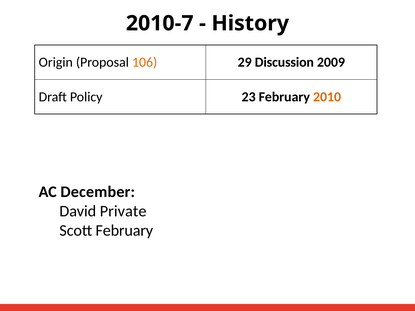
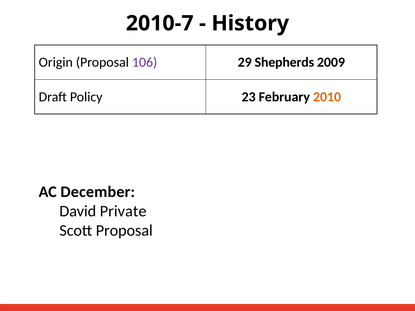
106 colour: orange -> purple
Discussion: Discussion -> Shepherds
Scott February: February -> Proposal
